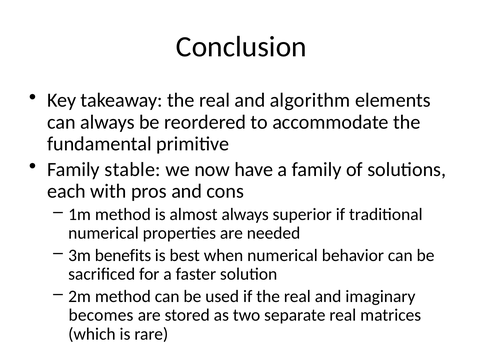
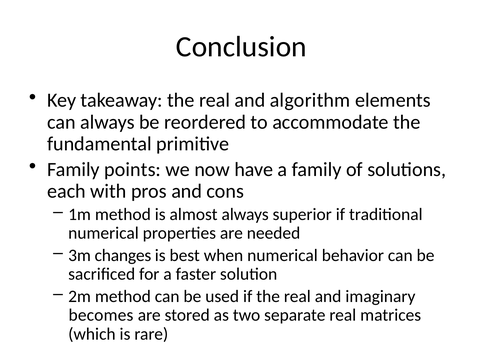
stable: stable -> points
benefits: benefits -> changes
